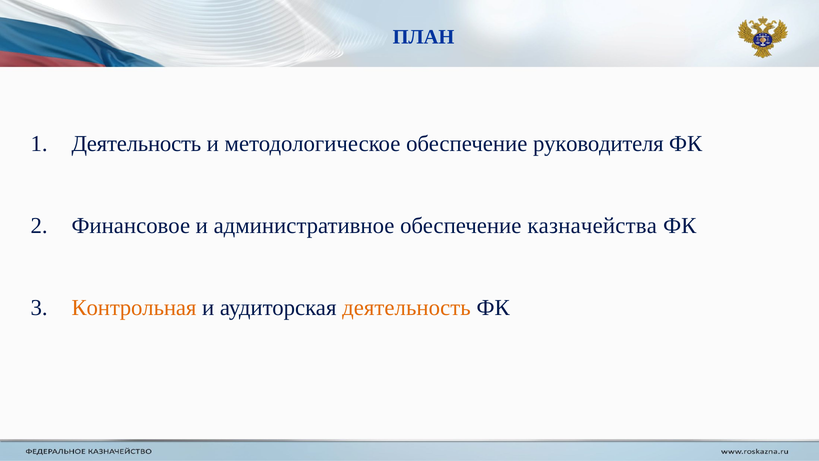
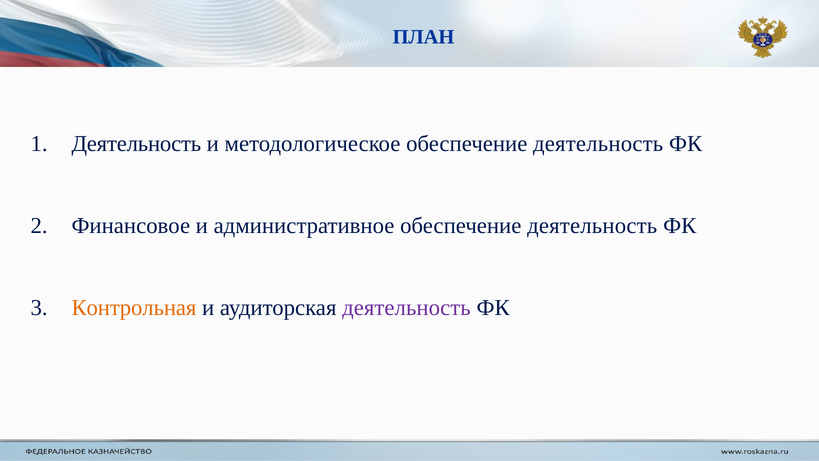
методологическое обеспечение руководителя: руководителя -> деятельность
административное обеспечение казначейства: казначейства -> деятельность
деятельность at (406, 307) colour: orange -> purple
